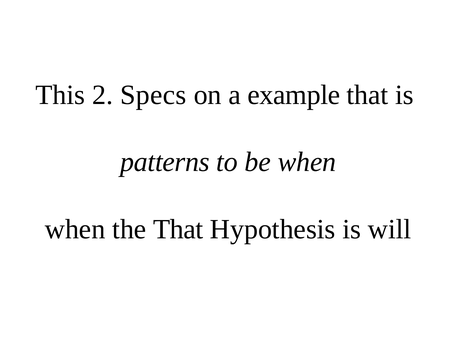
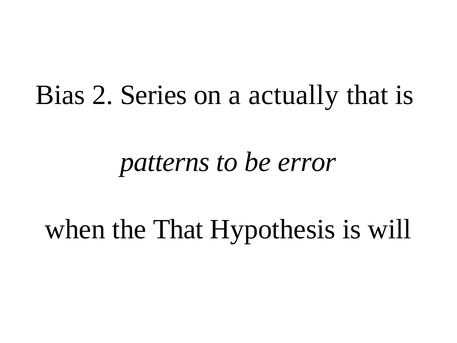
This: This -> Bias
Specs: Specs -> Series
example: example -> actually
be when: when -> error
